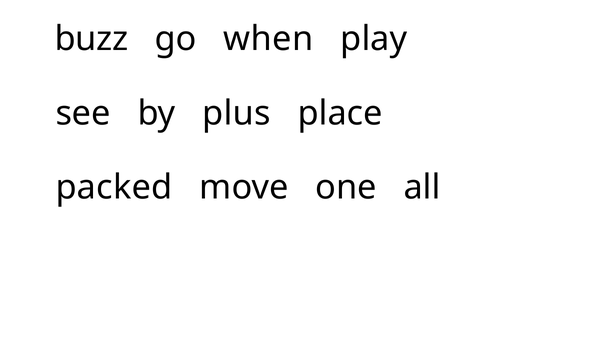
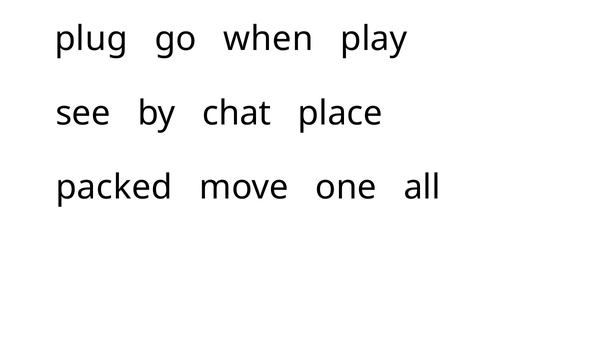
buzz: buzz -> plug
plus: plus -> chat
